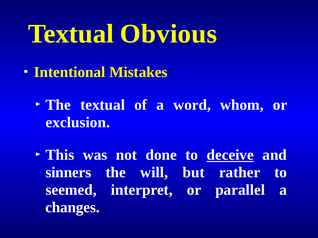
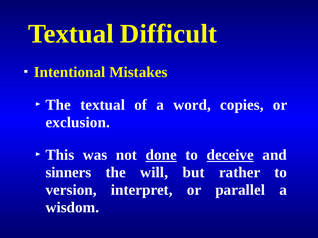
Obvious: Obvious -> Difficult
whom: whom -> copies
done underline: none -> present
seemed: seemed -> version
changes: changes -> wisdom
